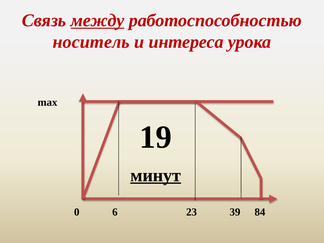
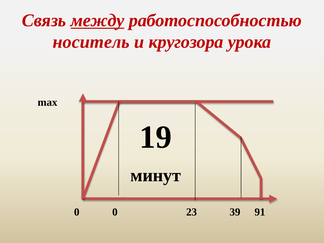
интереса: интереса -> кругозора
минут underline: present -> none
0 6: 6 -> 0
84: 84 -> 91
